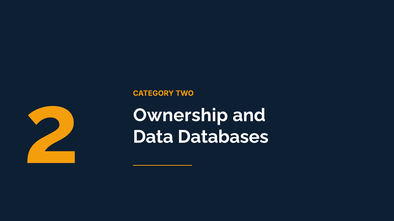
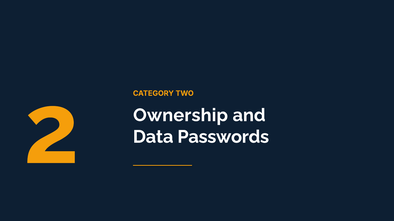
Databases: Databases -> Passwords
